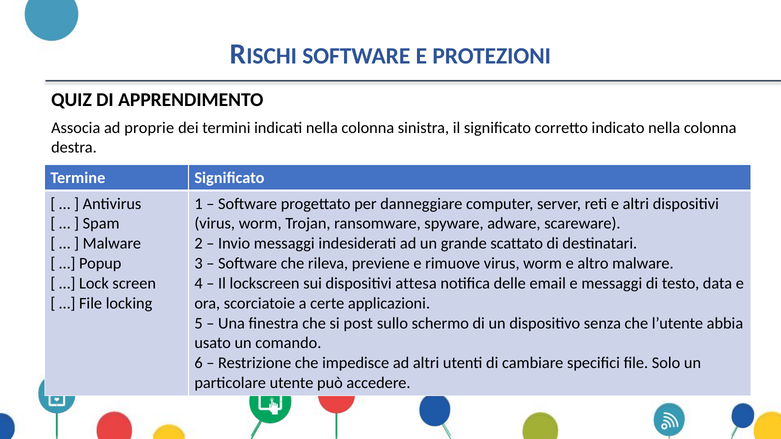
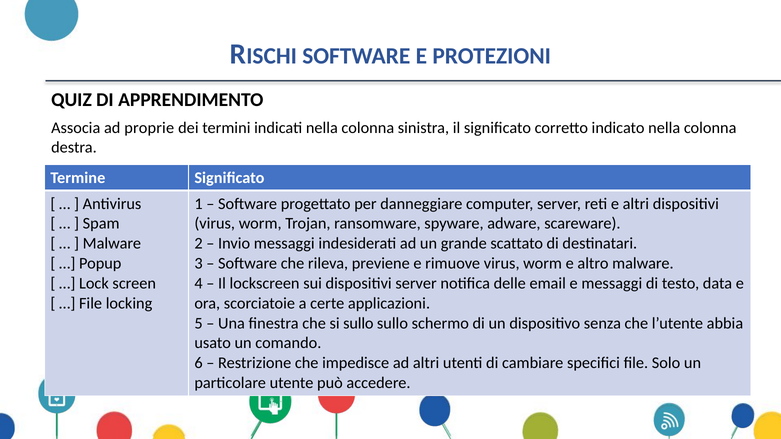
dispositivi attesa: attesa -> server
si post: post -> sullo
